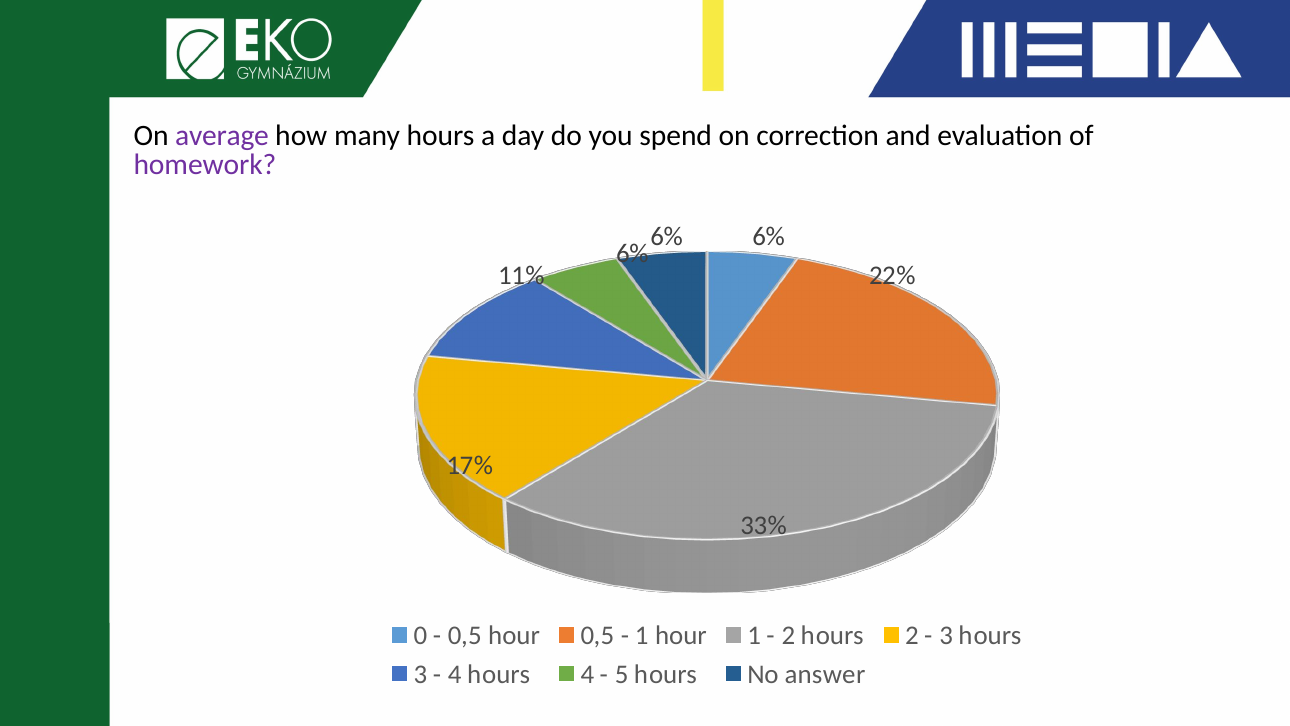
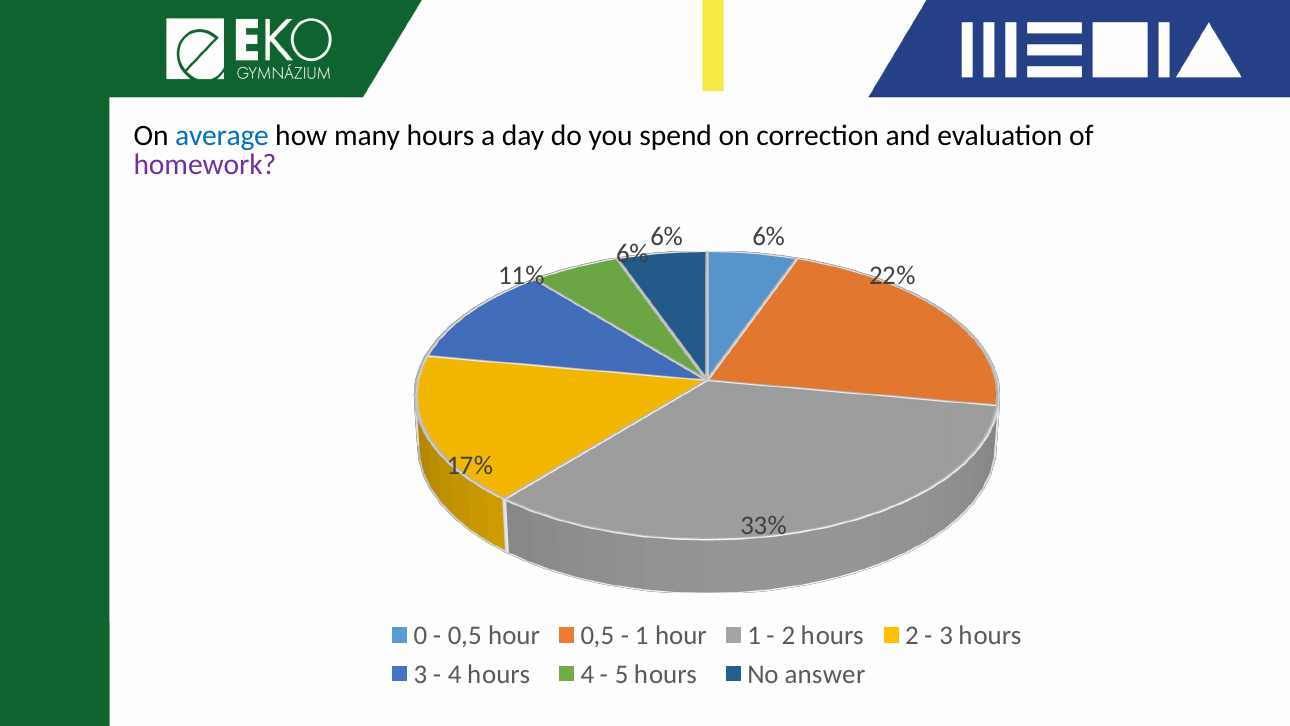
average colour: purple -> blue
